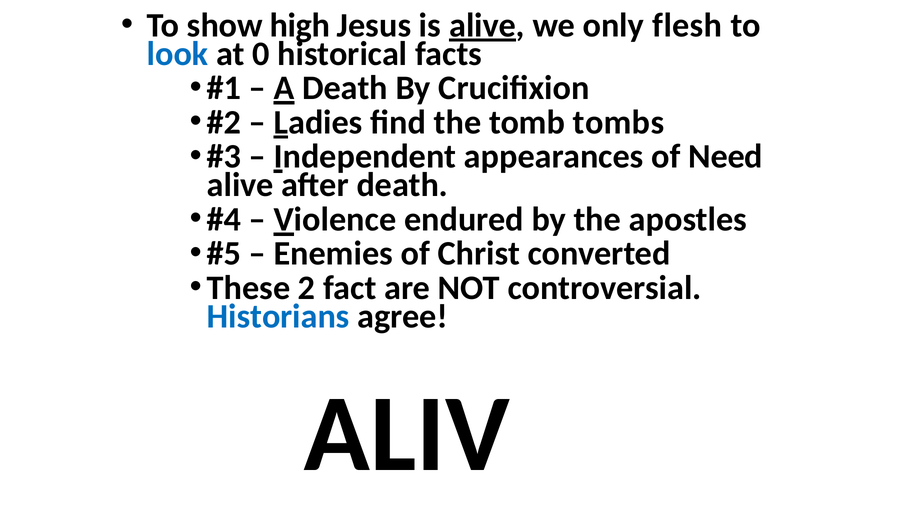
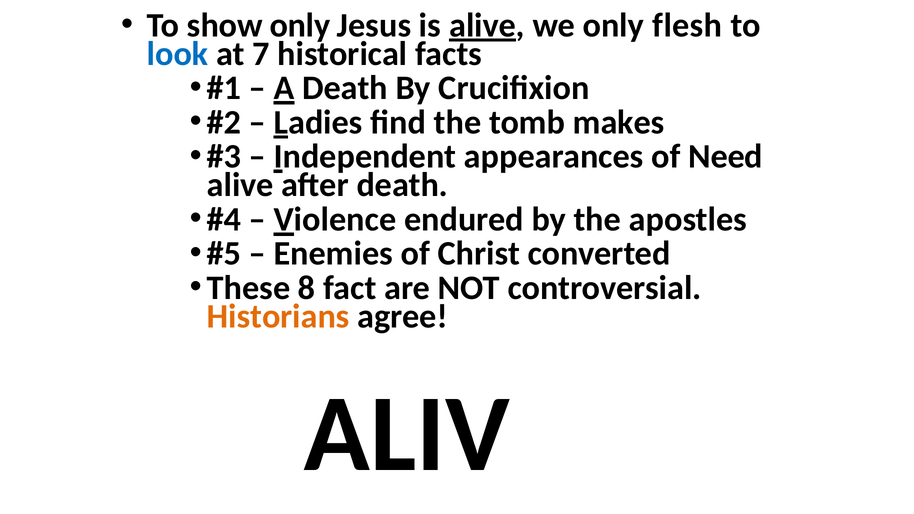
show high: high -> only
0: 0 -> 7
tombs: tombs -> makes
2: 2 -> 8
Historians colour: blue -> orange
